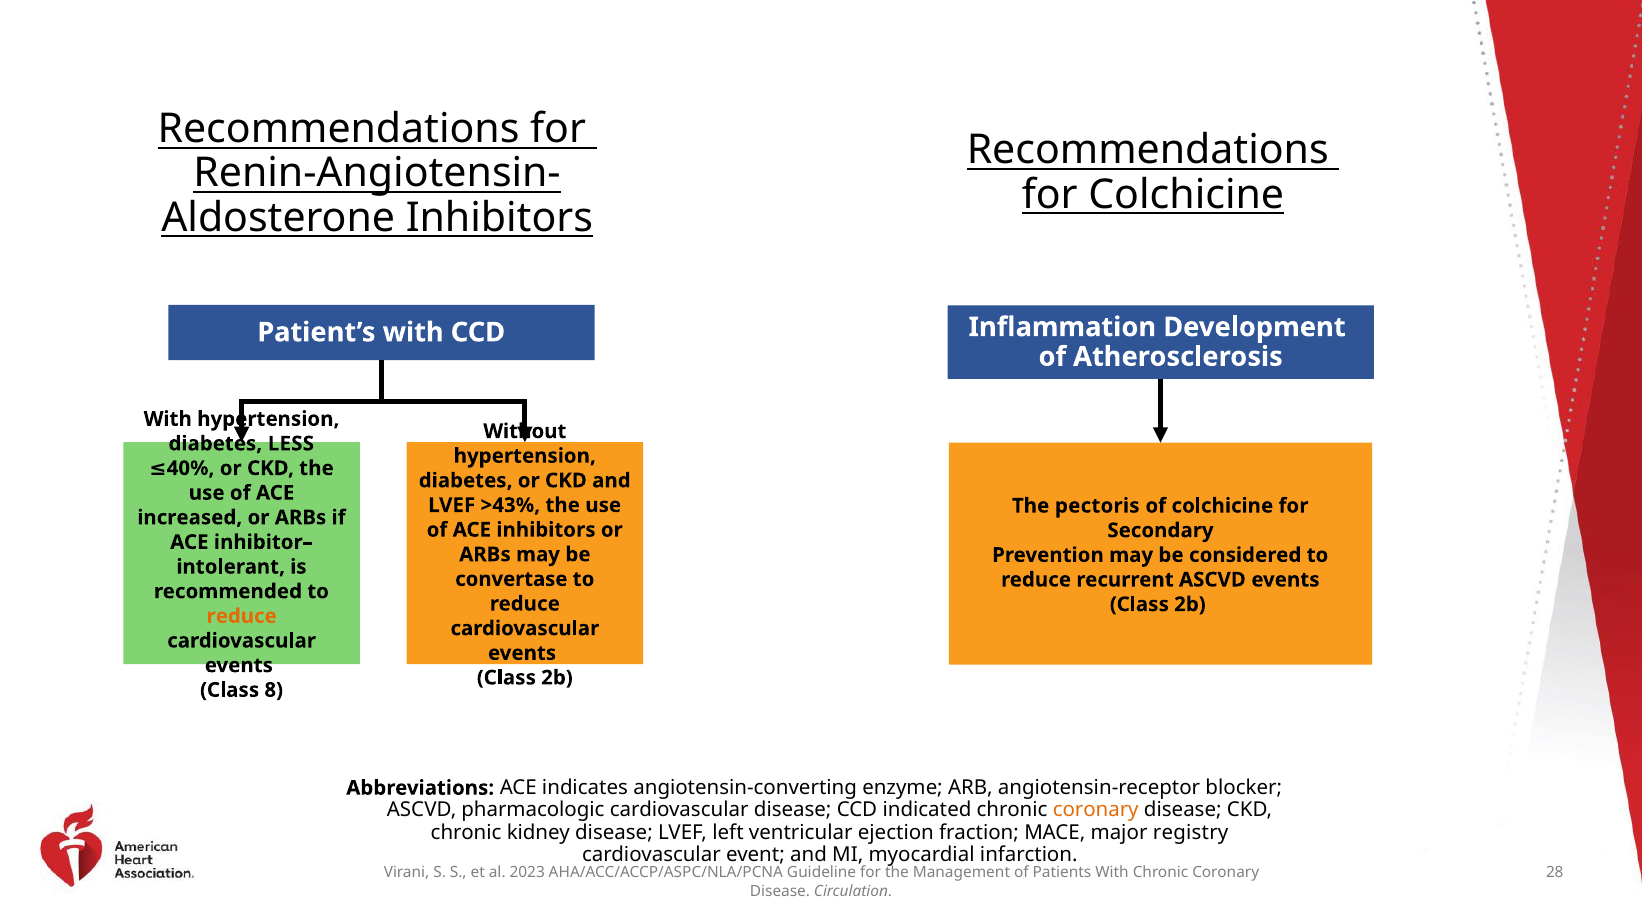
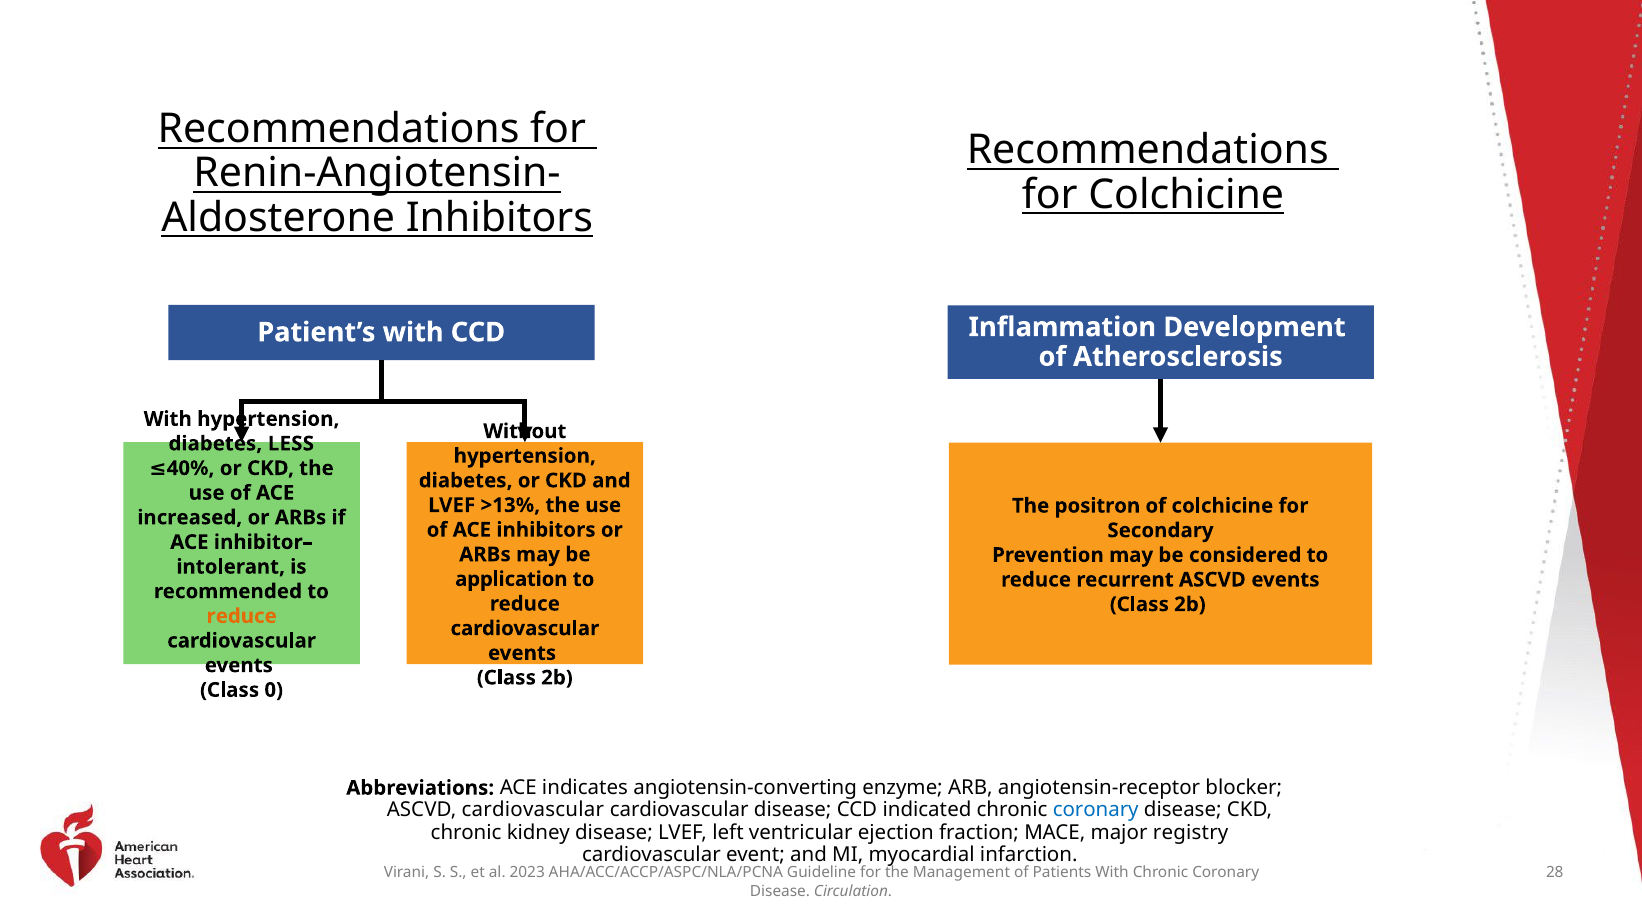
>43%: >43% -> >13%
pectoris: pectoris -> positron
convertase: convertase -> application
8: 8 -> 0
ASCVD pharmacologic: pharmacologic -> cardiovascular
coronary at (1096, 810) colour: orange -> blue
